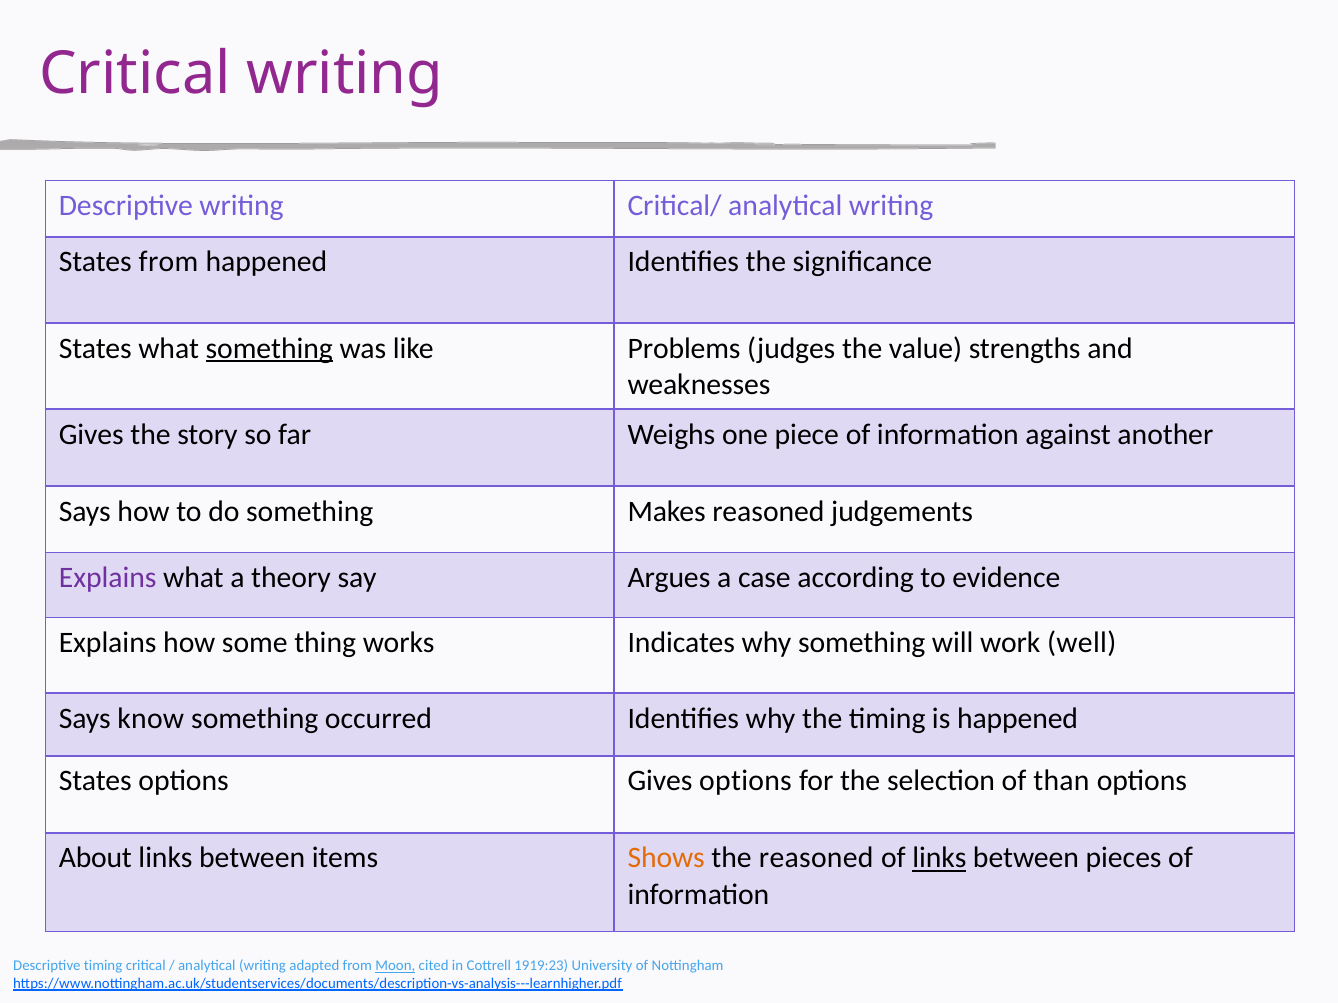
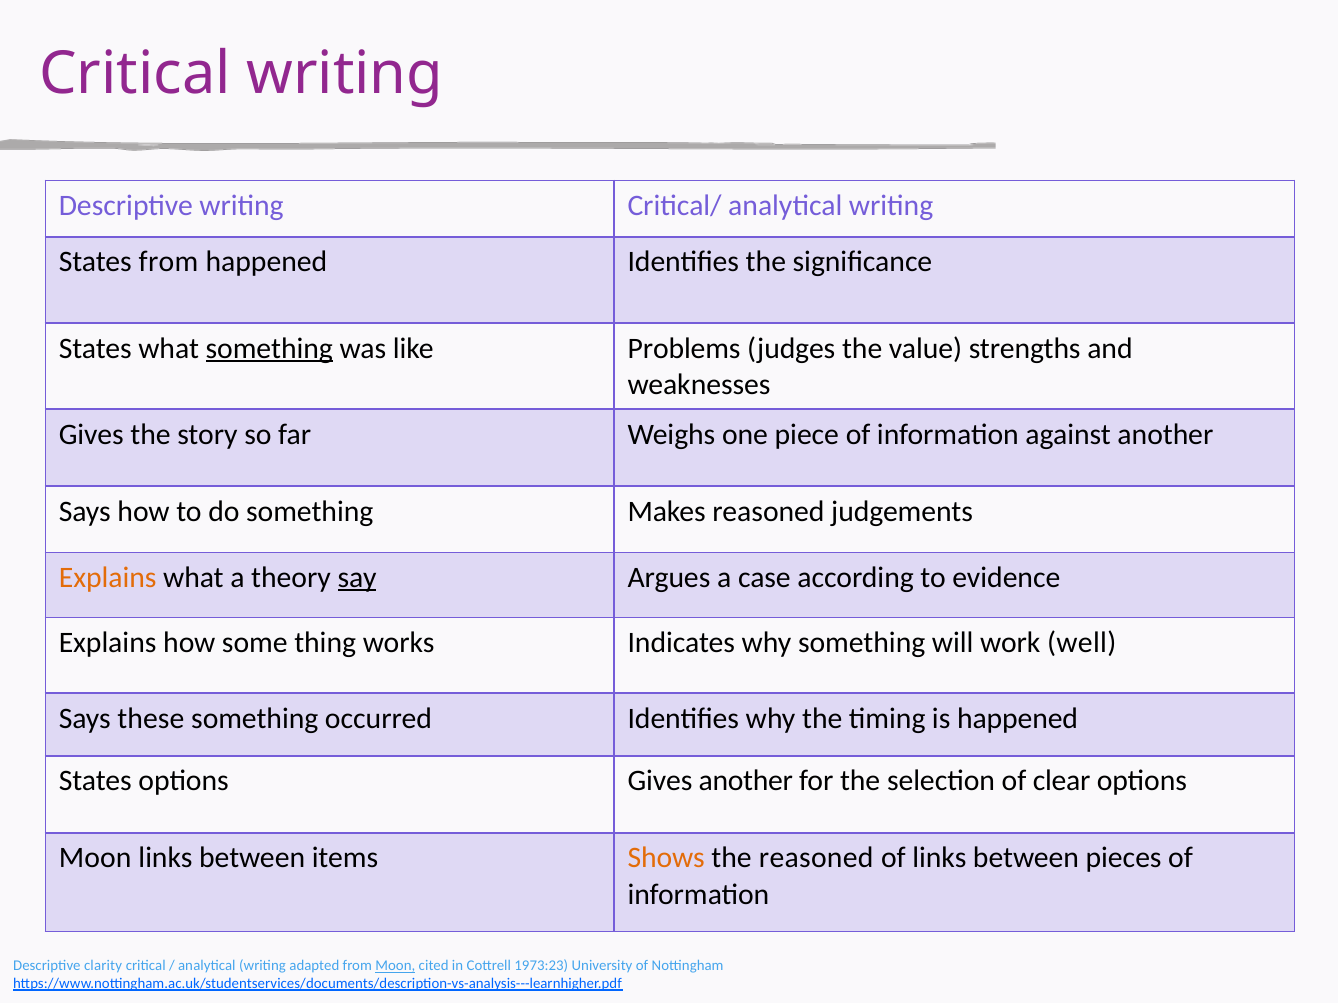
Explains at (108, 578) colour: purple -> orange
say underline: none -> present
know: know -> these
Gives options: options -> another
than: than -> clear
About at (95, 858): About -> Moon
links at (939, 858) underline: present -> none
Descriptive timing: timing -> clarity
1919:23: 1919:23 -> 1973:23
